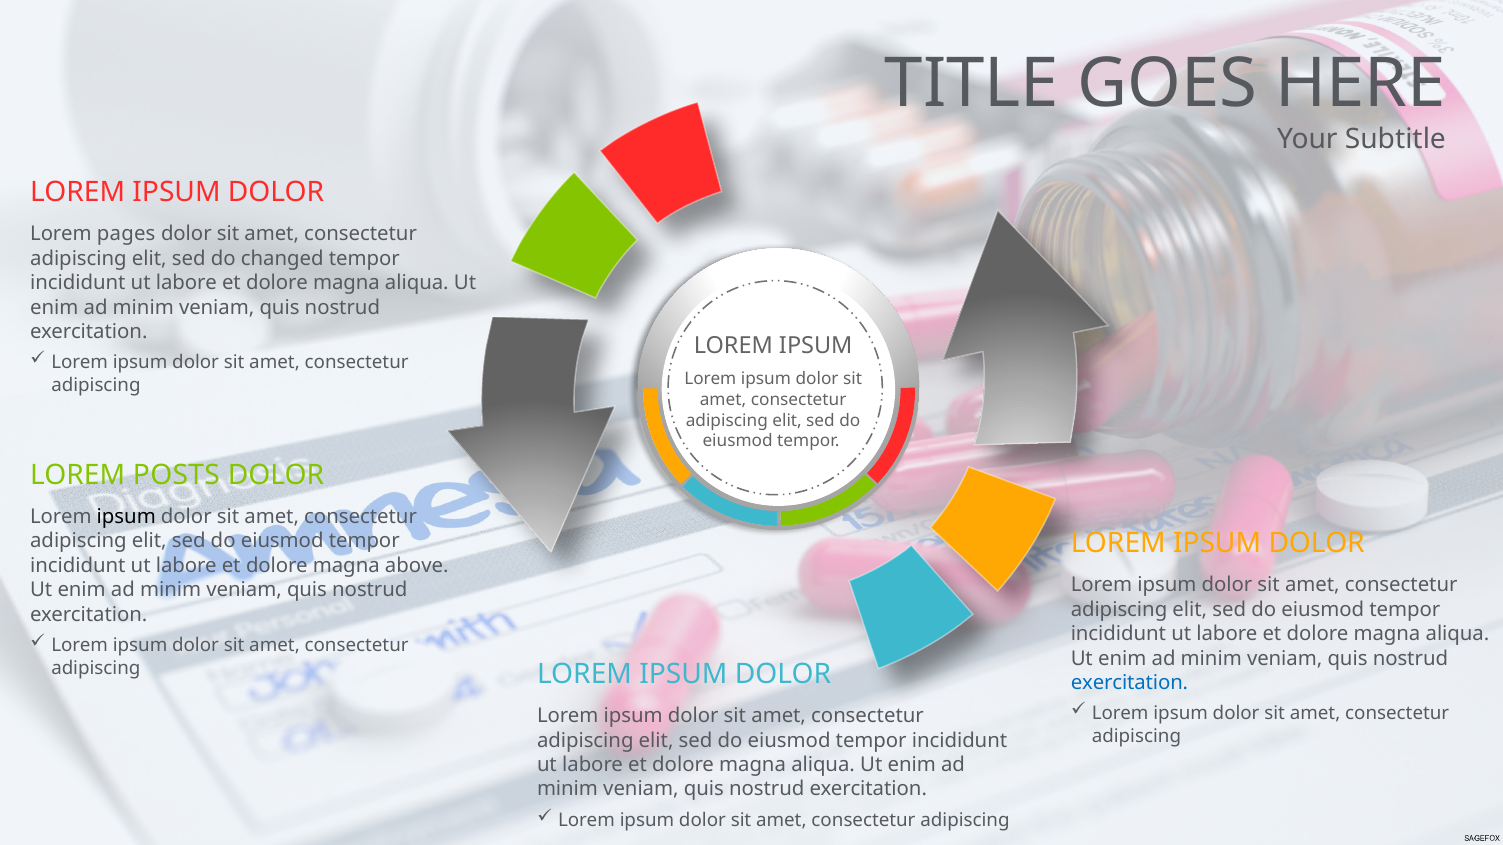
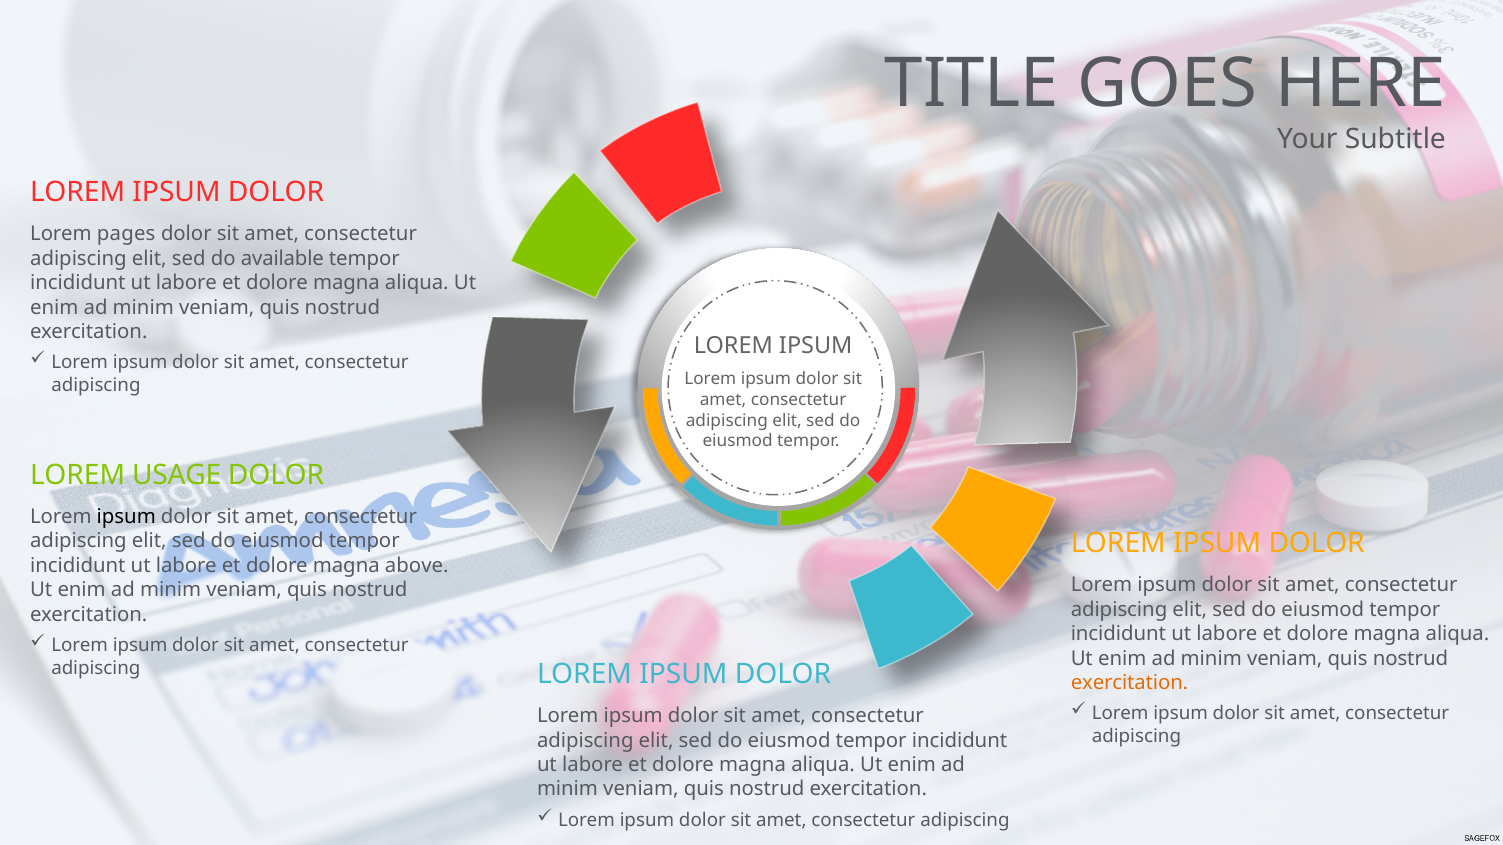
changed: changed -> available
POSTS: POSTS -> USAGE
exercitation at (1129, 683) colour: blue -> orange
